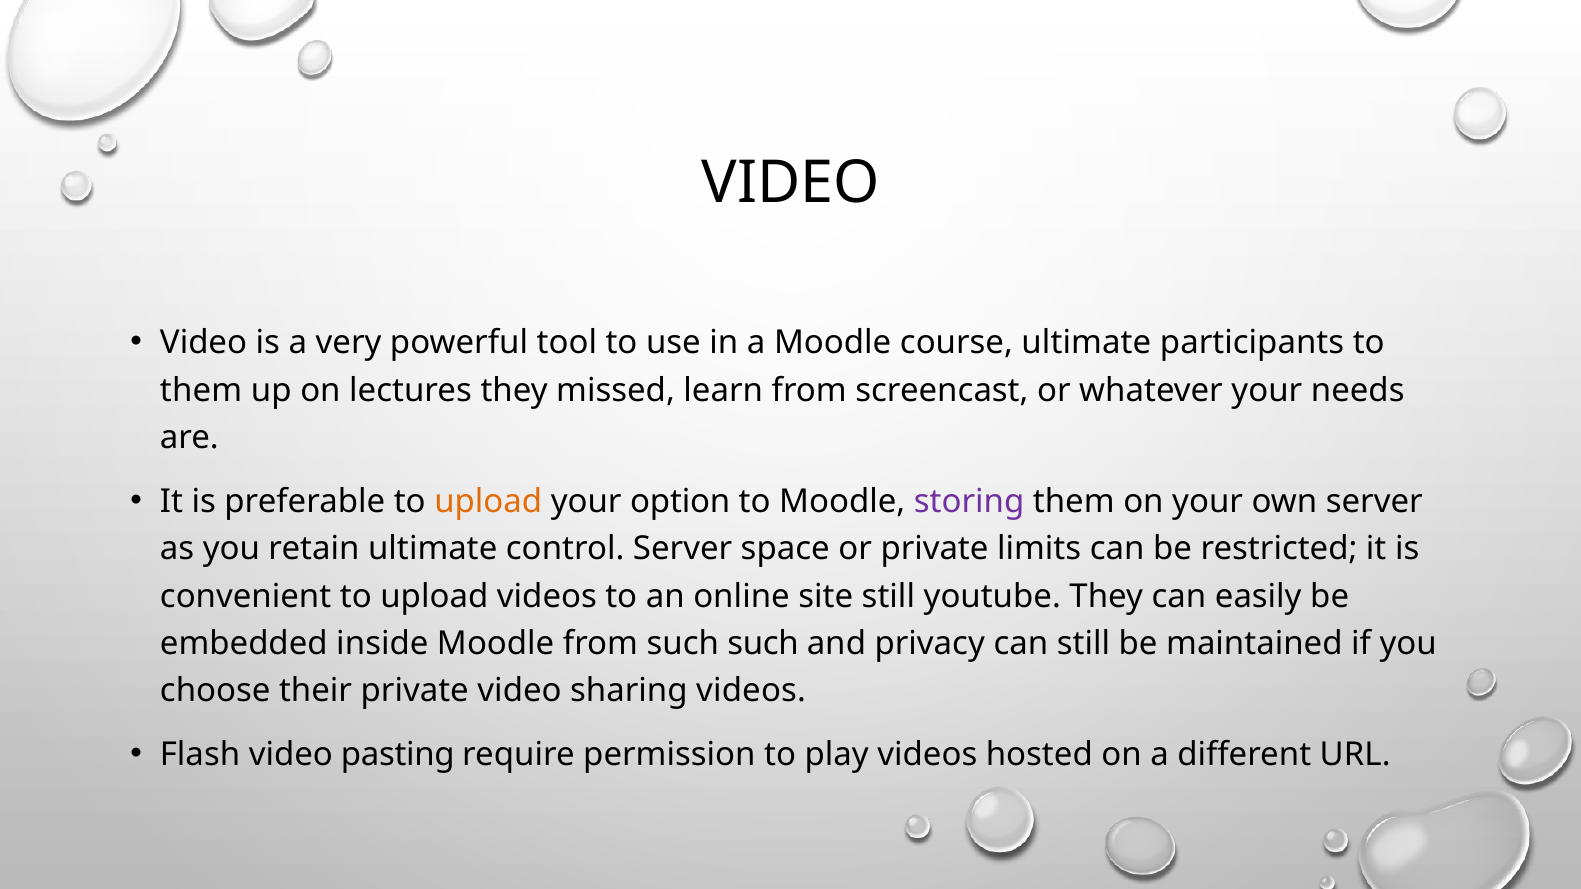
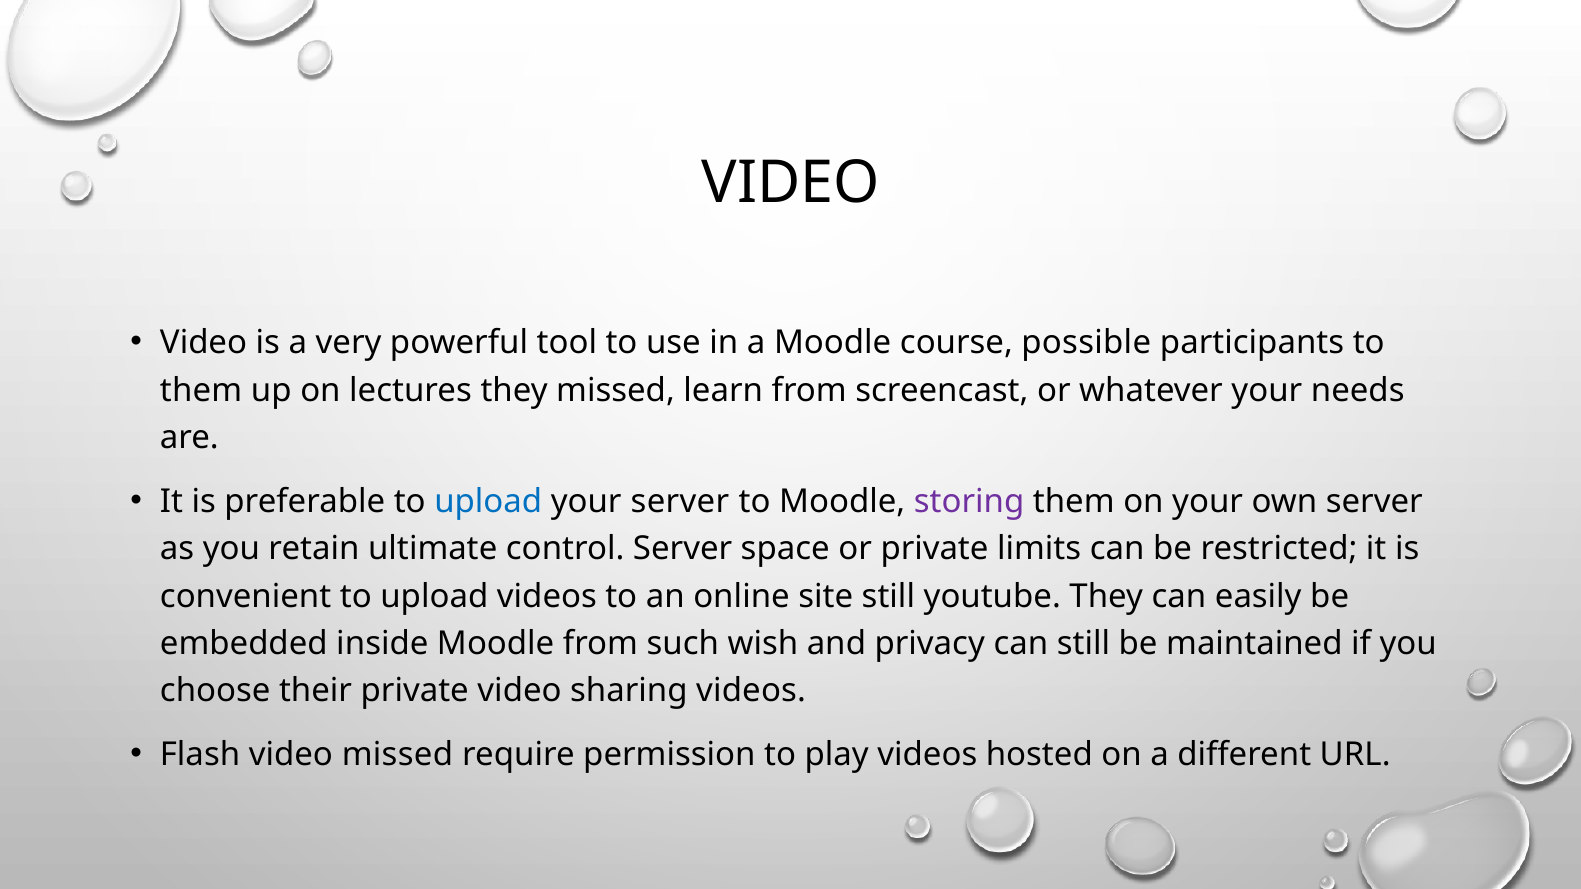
course ultimate: ultimate -> possible
upload at (488, 502) colour: orange -> blue
your option: option -> server
such such: such -> wish
video pasting: pasting -> missed
